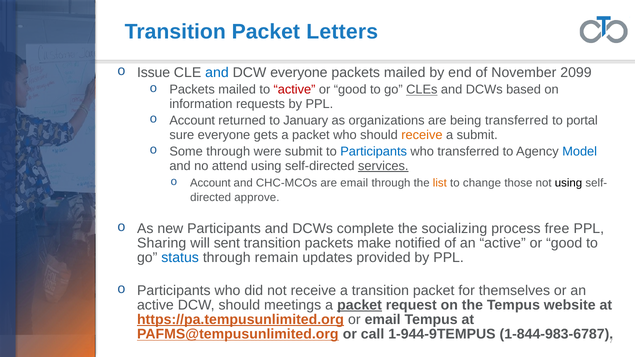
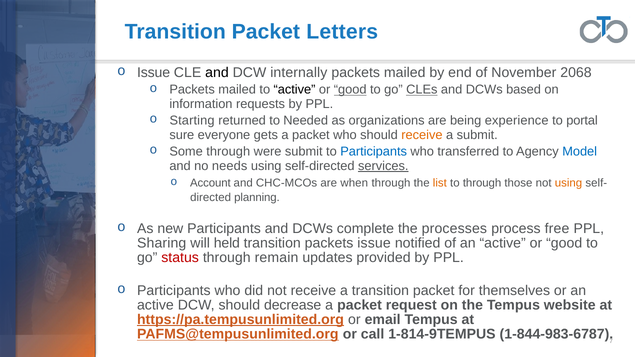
and at (217, 73) colour: blue -> black
DCW everyone: everyone -> internally
2099: 2099 -> 2068
active at (295, 90) colour: red -> black
good at (350, 90) underline: none -> present
Account at (192, 121): Account -> Starting
January: January -> Needed
being transferred: transferred -> experience
attend: attend -> needs
are email: email -> when
to change: change -> through
using at (568, 183) colour: black -> orange
approve: approve -> planning
socializing: socializing -> processes
sent: sent -> held
packets make: make -> issue
status colour: blue -> red
meetings: meetings -> decrease
packet at (360, 305) underline: present -> none
1-944-9TEMPUS: 1-944-9TEMPUS -> 1-814-9TEMPUS
